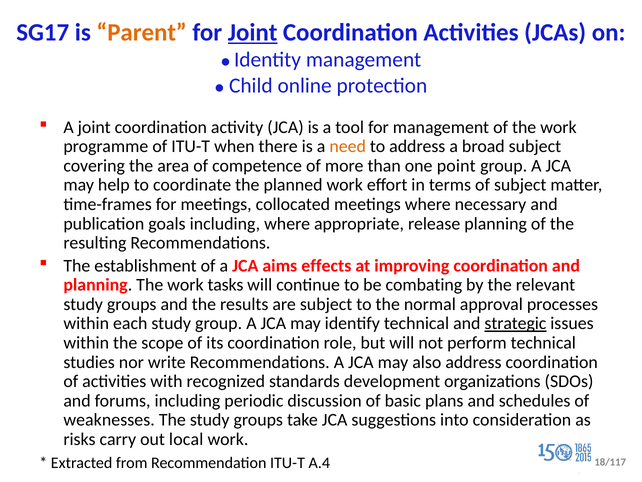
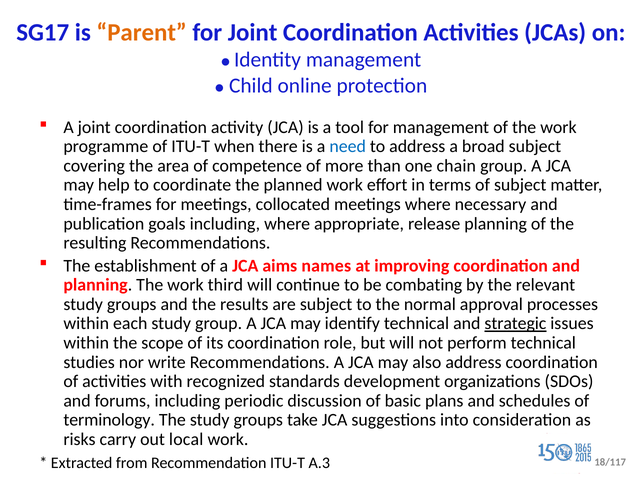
Joint at (253, 32) underline: present -> none
need colour: orange -> blue
point: point -> chain
effects: effects -> names
tasks: tasks -> third
weaknesses: weaknesses -> terminology
A.4: A.4 -> A.3
